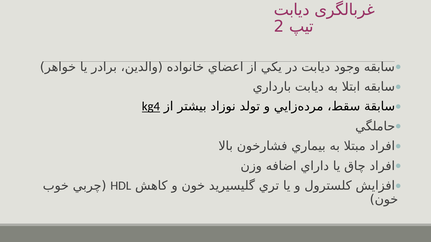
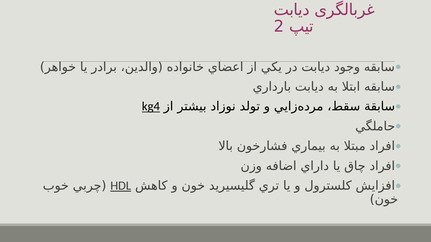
HDL underline: none -> present
